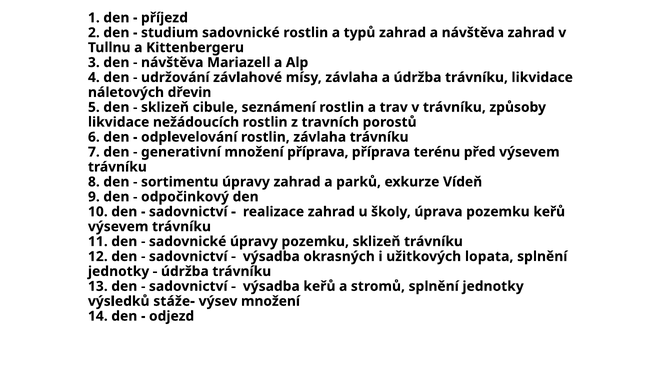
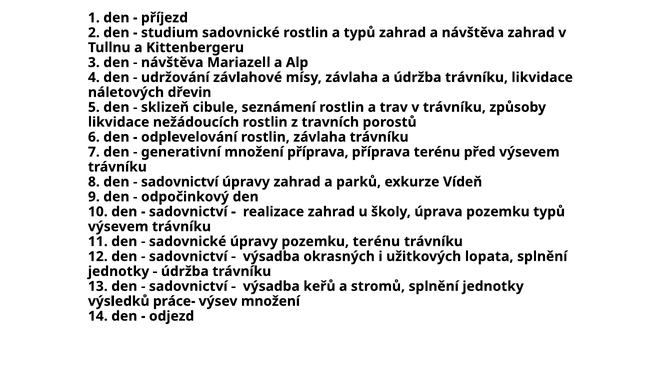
sortimentu at (180, 182): sortimentu -> sadovnictví
pozemku keřů: keřů -> typů
pozemku sklizeň: sklizeň -> terénu
stáže-: stáže- -> práce-
